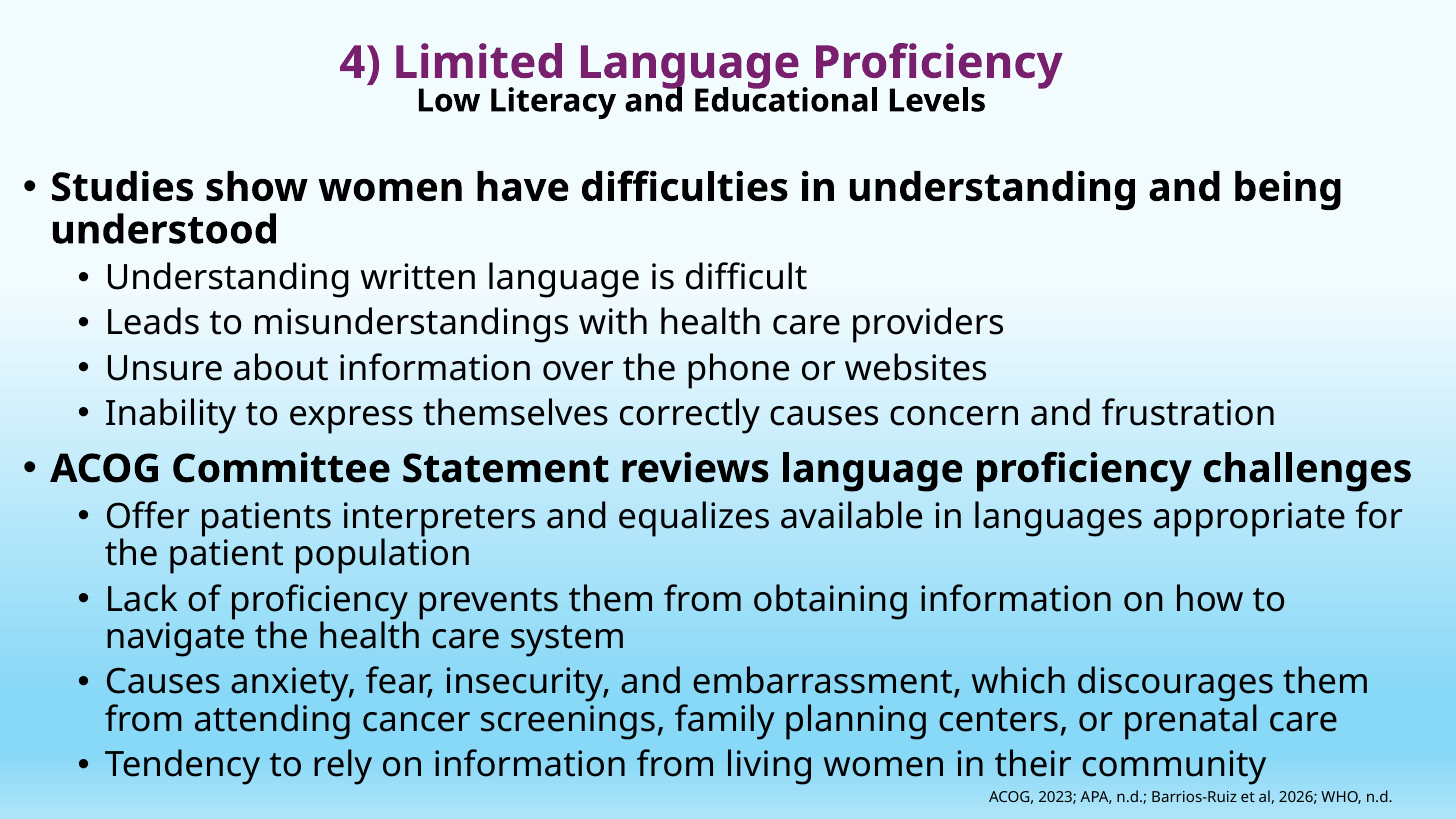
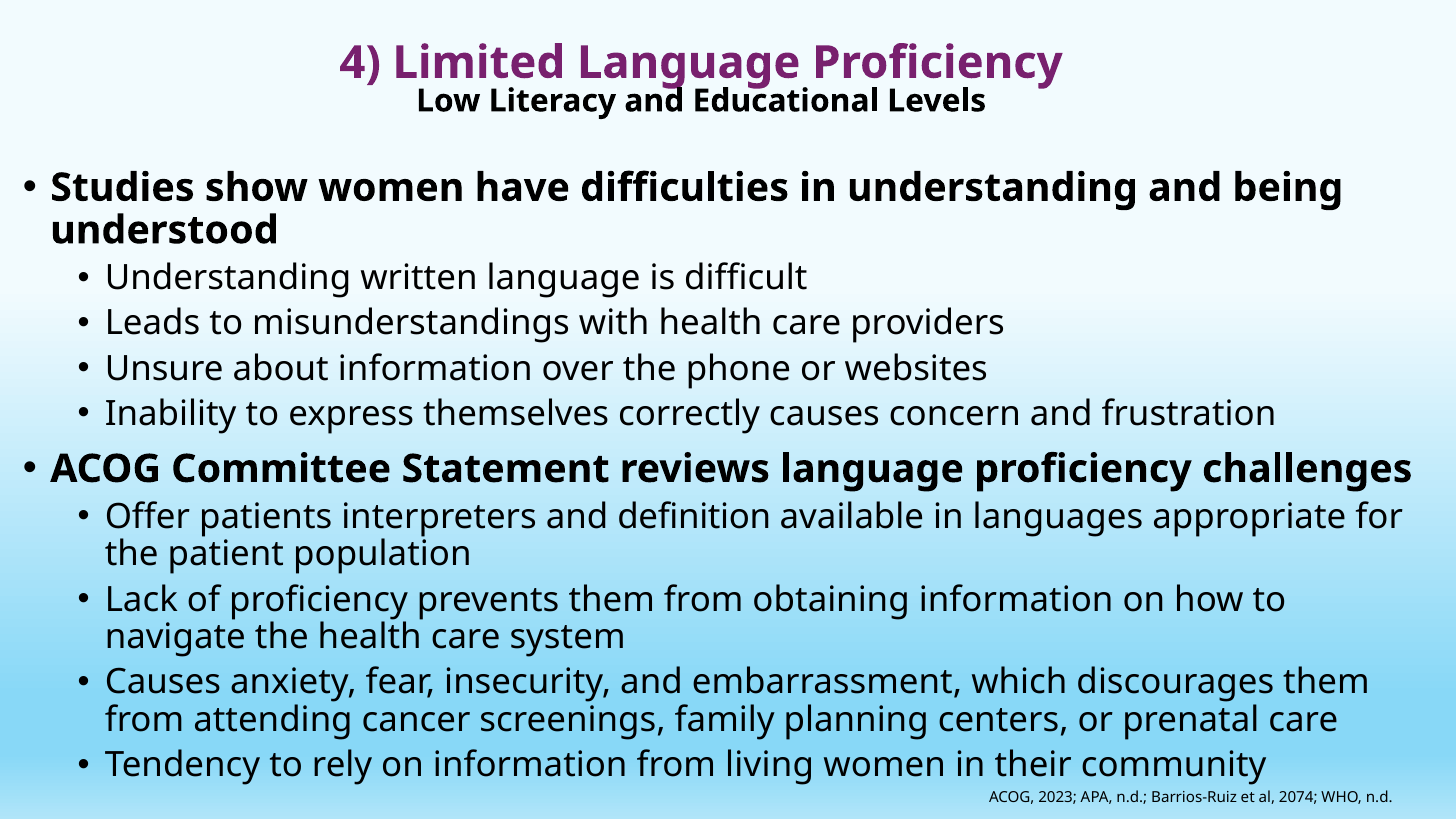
equalizes: equalizes -> definition
2026: 2026 -> 2074
